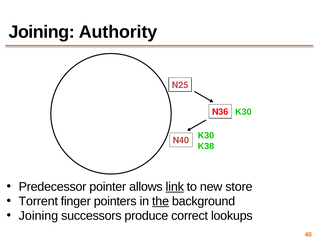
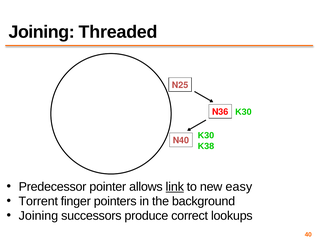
Authority: Authority -> Threaded
store: store -> easy
the underline: present -> none
